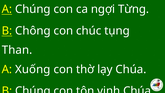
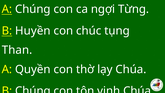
Chông: Chông -> Huyền
Xuống: Xuống -> Quyền
